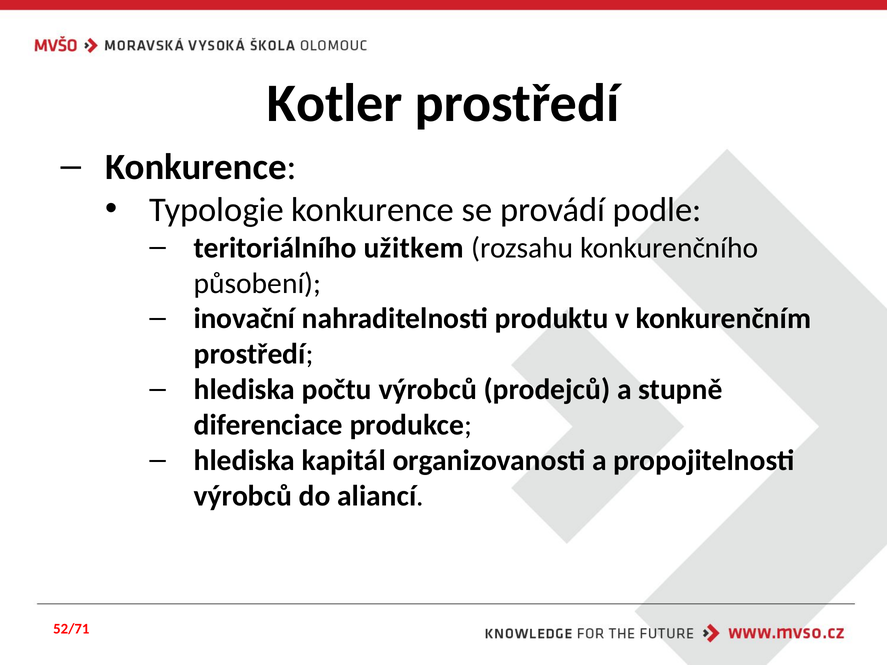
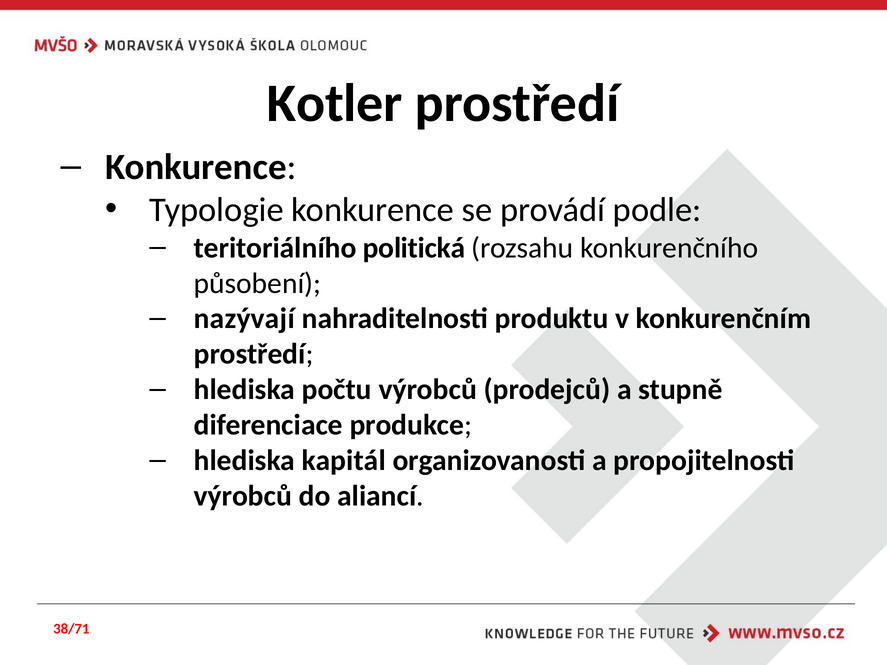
užitkem: užitkem -> politická
inovační: inovační -> nazývají
52/71: 52/71 -> 38/71
